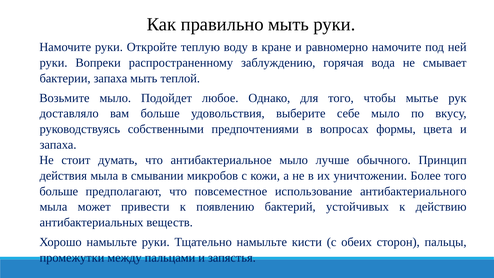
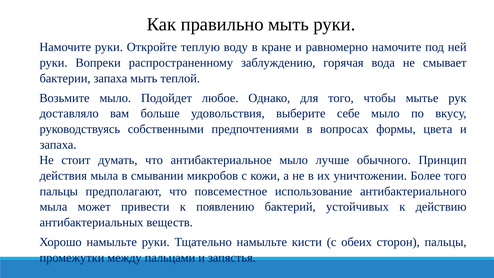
больше at (59, 191): больше -> пальцы
